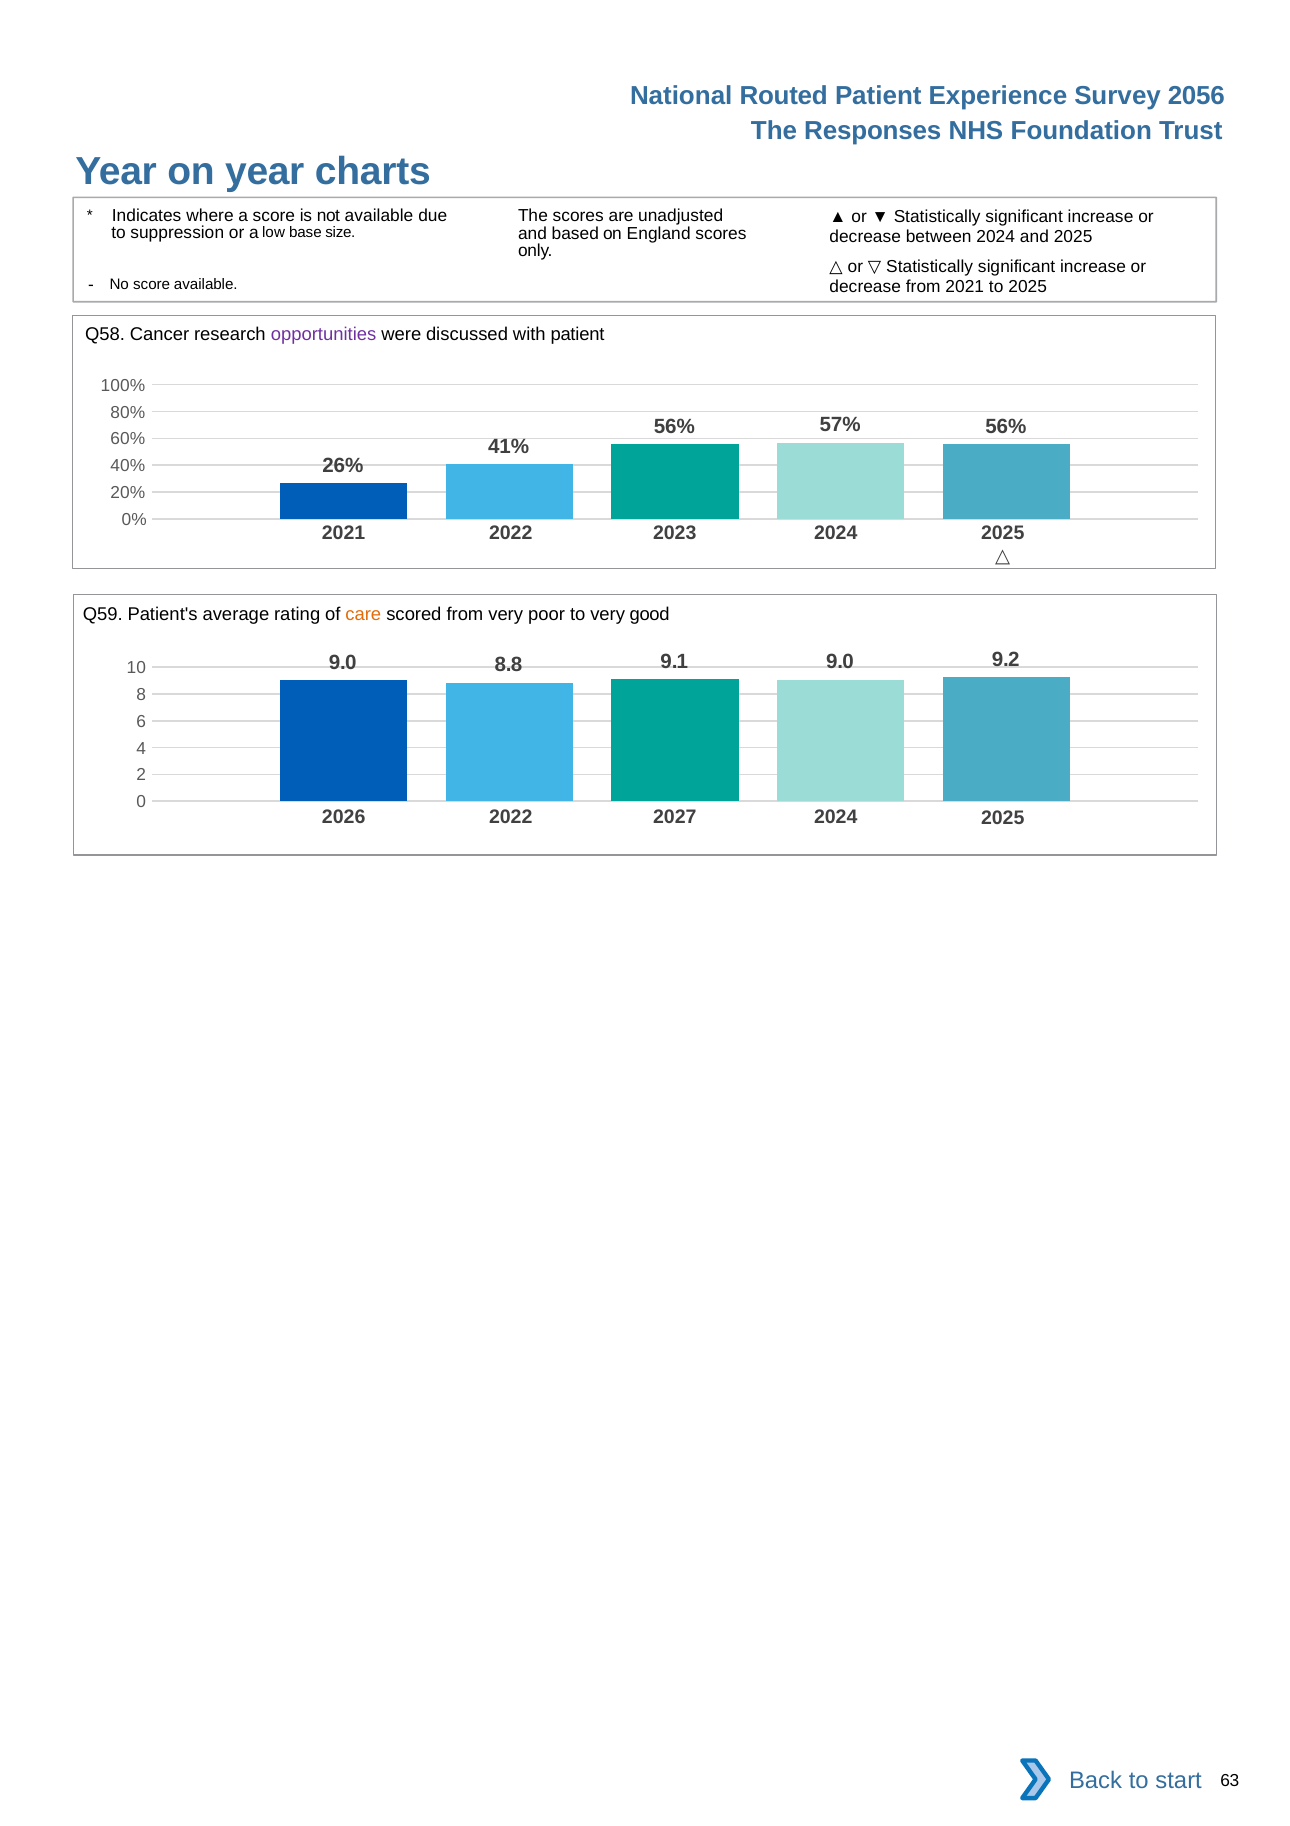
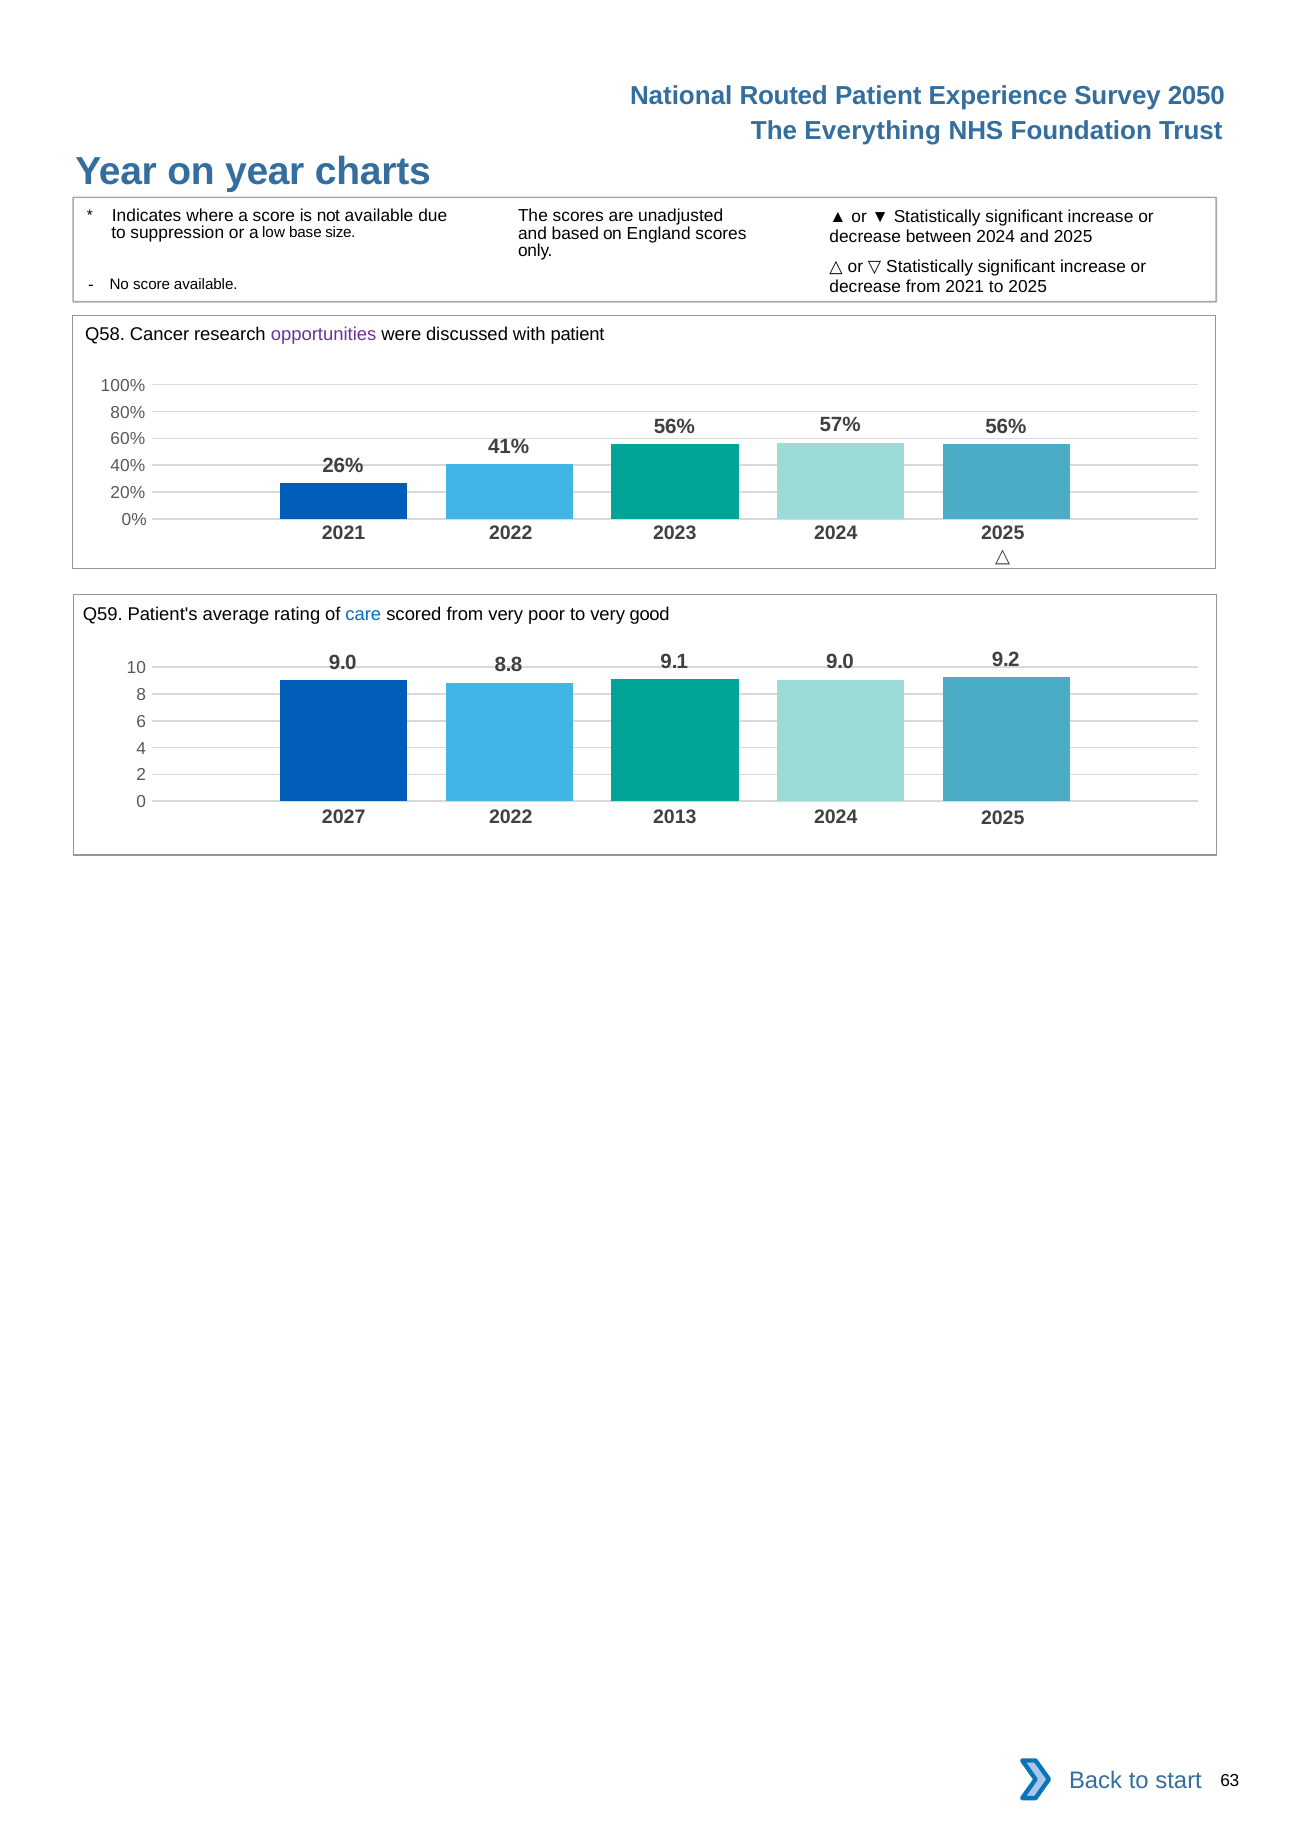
2056: 2056 -> 2050
Responses: Responses -> Everything
care colour: orange -> blue
2026: 2026 -> 2027
2027: 2027 -> 2013
